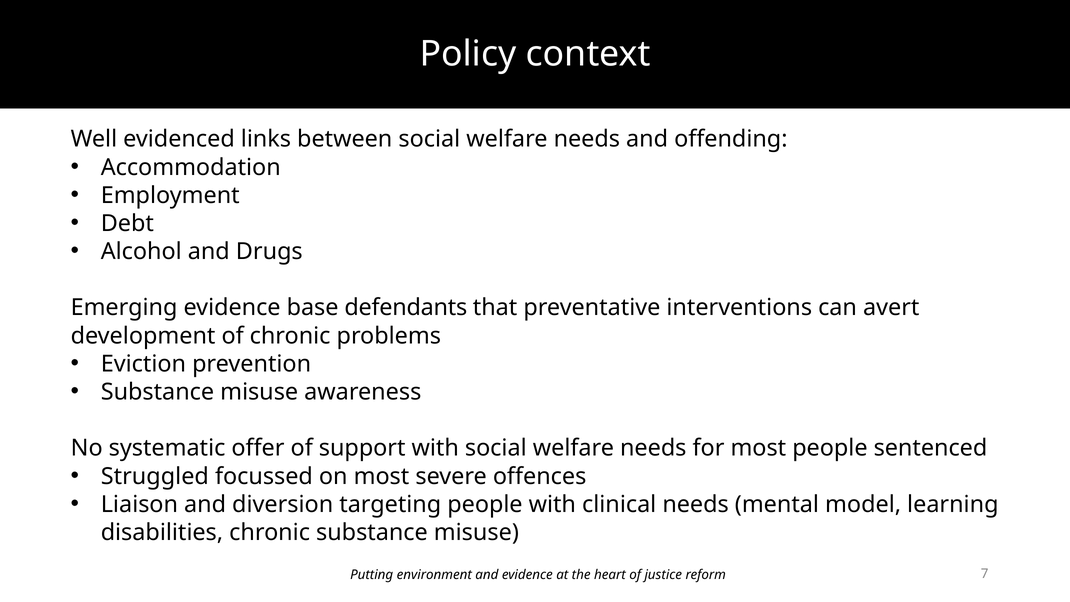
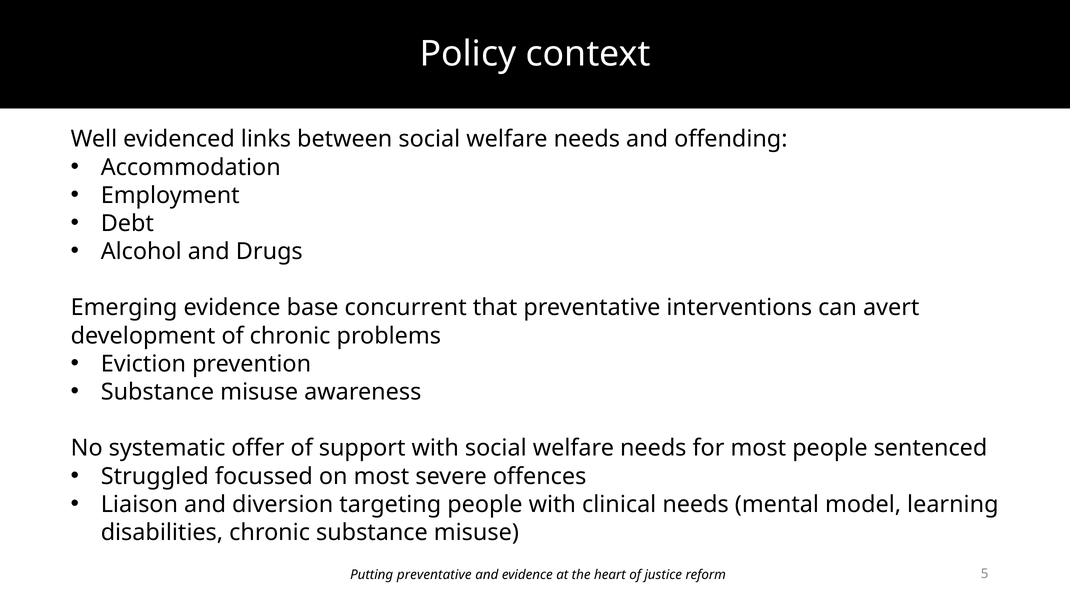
defendants: defendants -> concurrent
Putting environment: environment -> preventative
7: 7 -> 5
